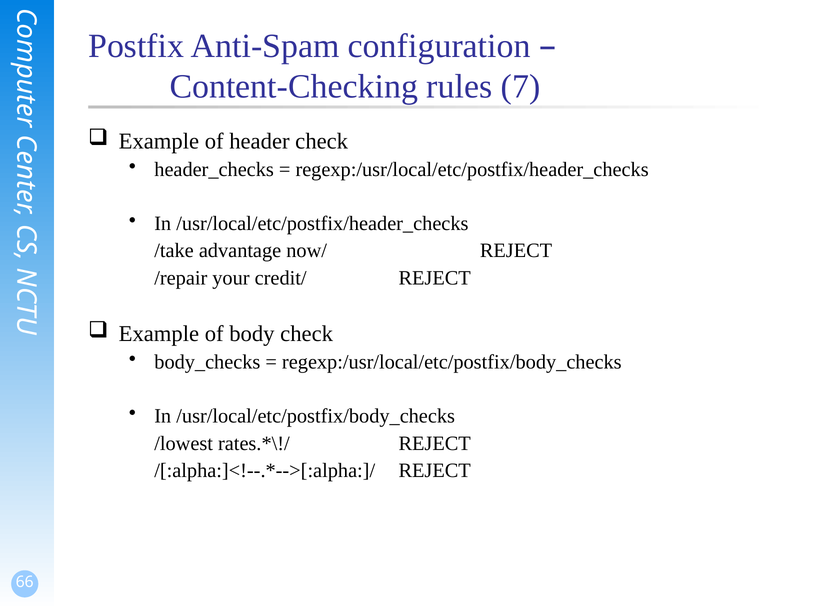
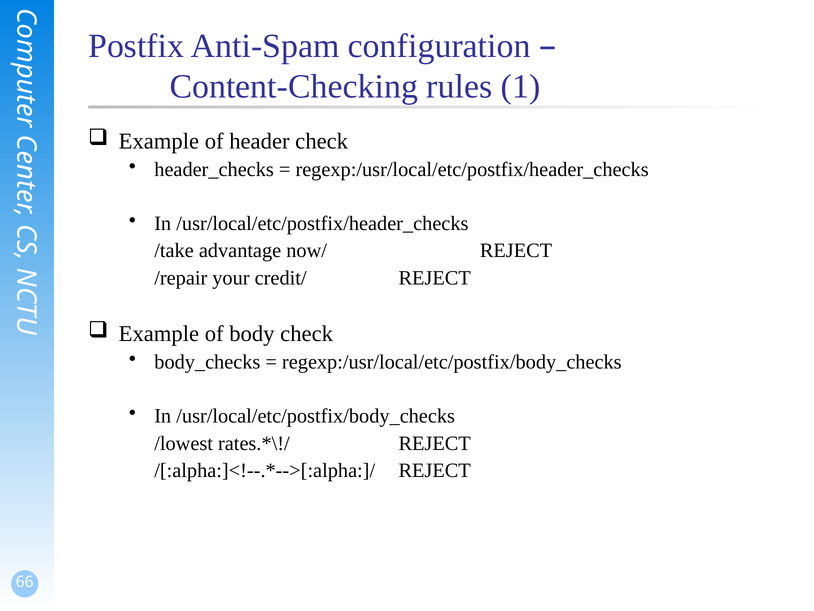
7: 7 -> 1
